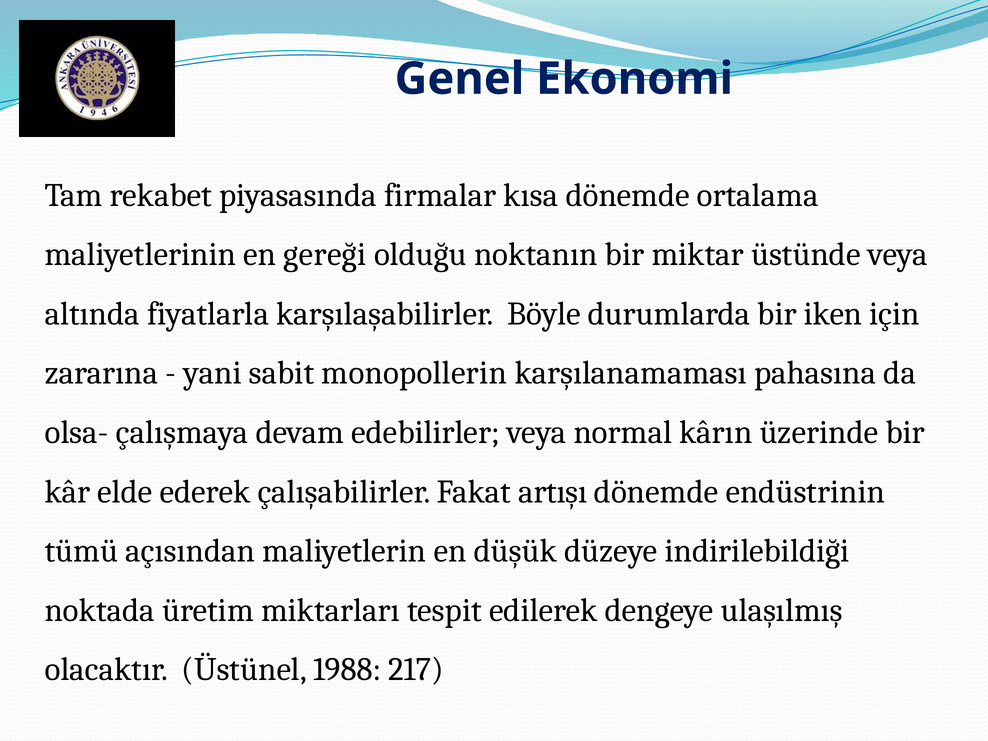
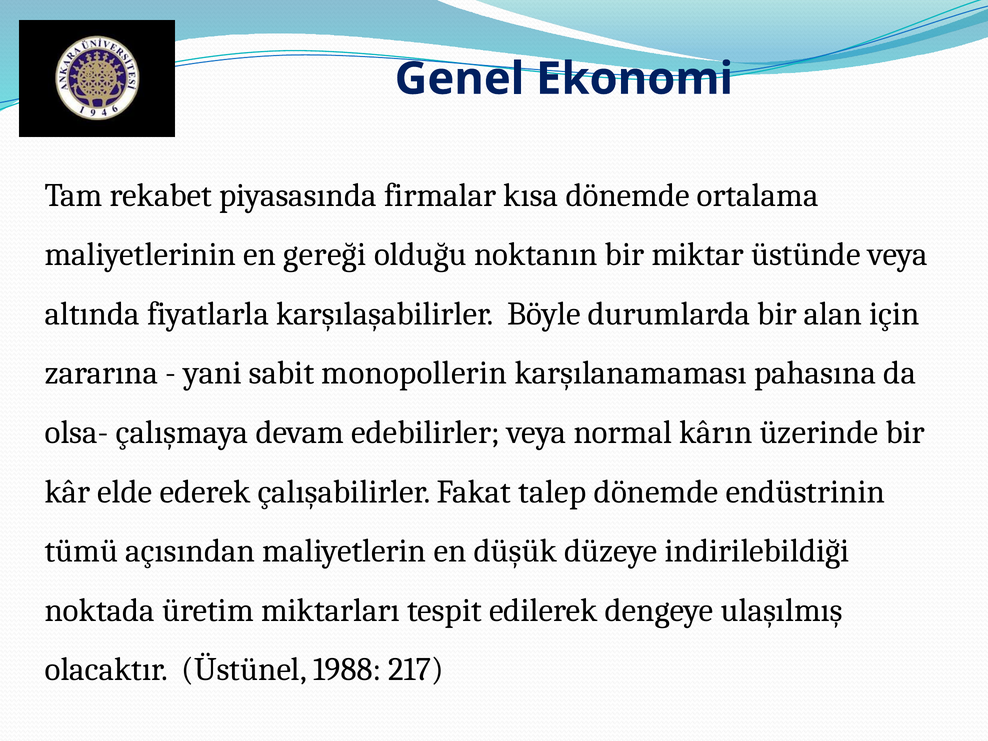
iken: iken -> alan
artışı: artışı -> talep
